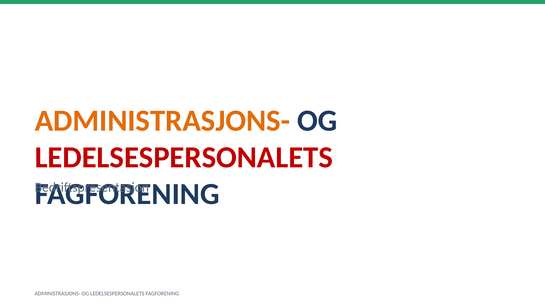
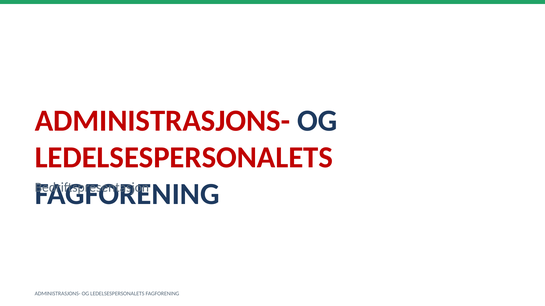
ADMINISTRASJONS- at (162, 121) colour: orange -> red
